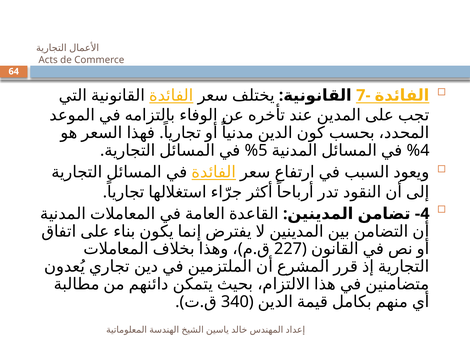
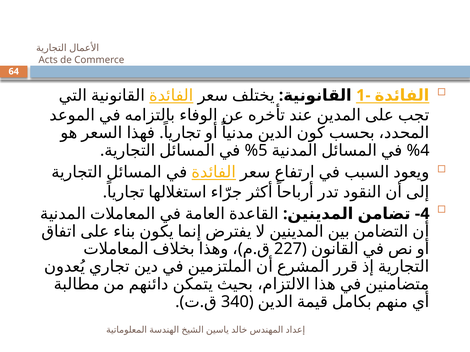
7-: 7- -> 1-
